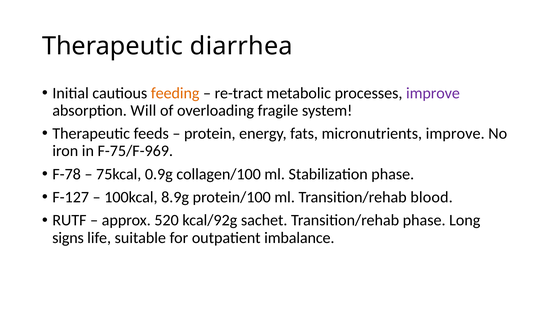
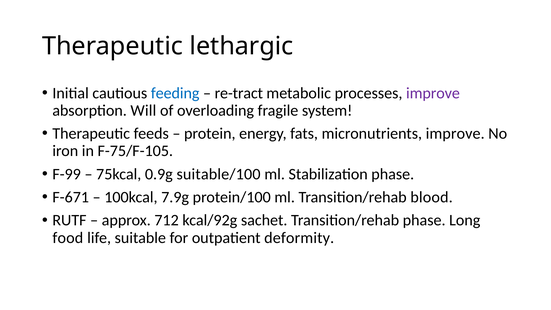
diarrhea: diarrhea -> lethargic
feeding colour: orange -> blue
F-75/F-969: F-75/F-969 -> F-75/F-105
F-78: F-78 -> F-99
collagen/100: collagen/100 -> suitable/100
F-127: F-127 -> F-671
8.9g: 8.9g -> 7.9g
520: 520 -> 712
signs: signs -> food
imbalance: imbalance -> deformity
